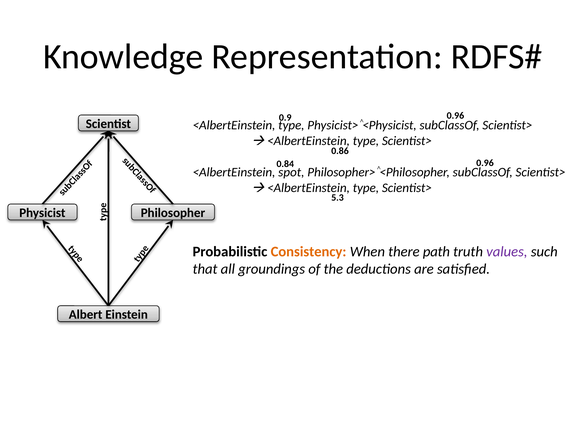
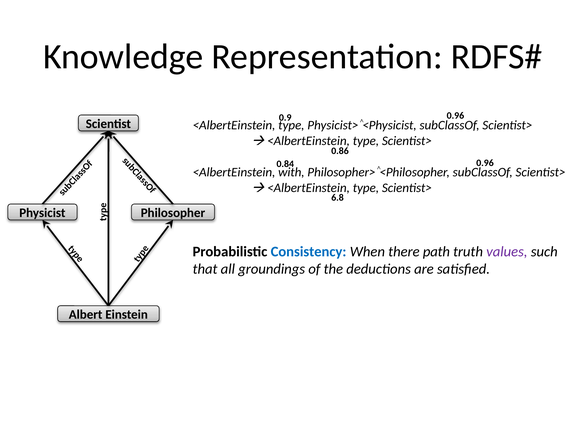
spot: spot -> with
5.3: 5.3 -> 6.8
Consistency colour: orange -> blue
